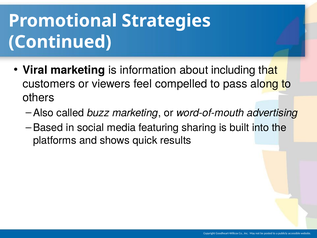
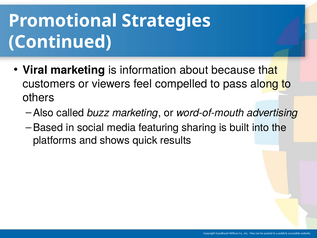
including: including -> because
